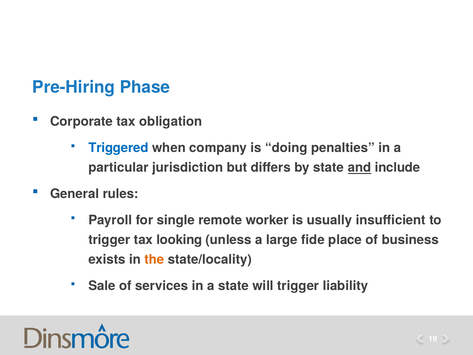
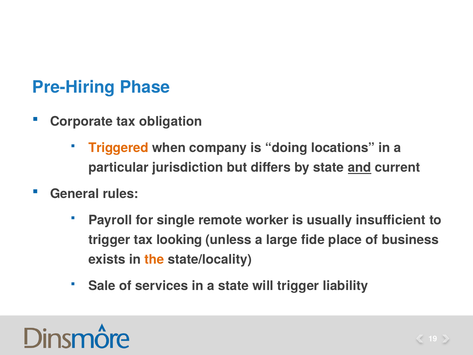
Triggered colour: blue -> orange
penalties: penalties -> locations
include: include -> current
